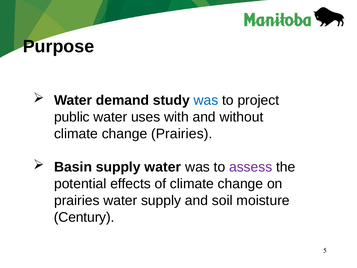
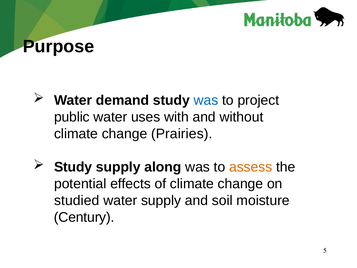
Basin at (73, 167): Basin -> Study
supply water: water -> along
assess colour: purple -> orange
prairies at (77, 200): prairies -> studied
